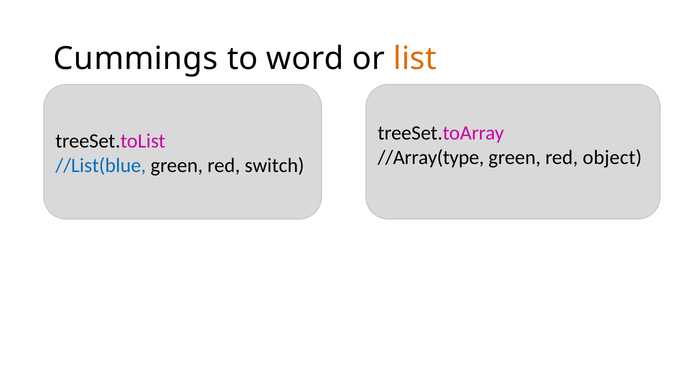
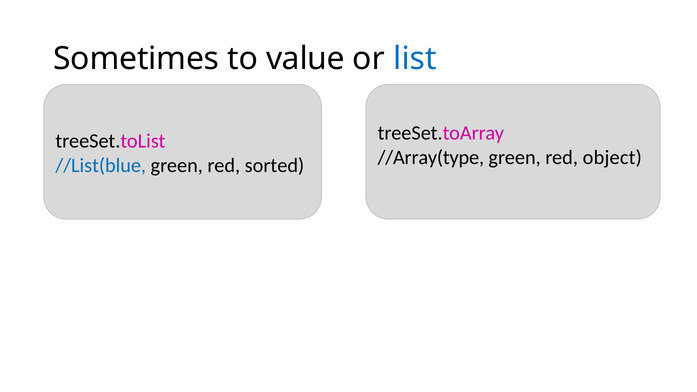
Cummings: Cummings -> Sometimes
word: word -> value
list colour: orange -> blue
switch: switch -> sorted
